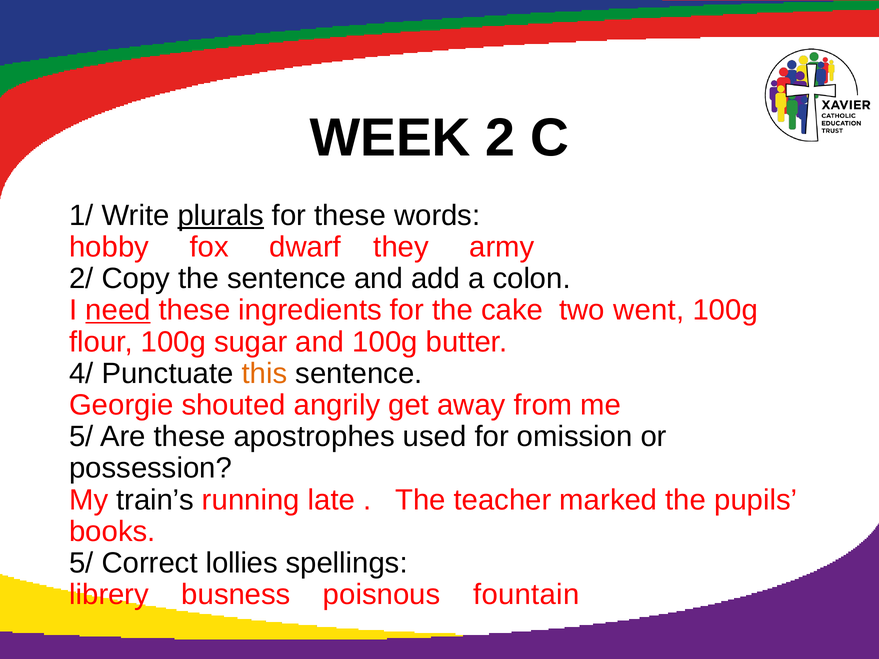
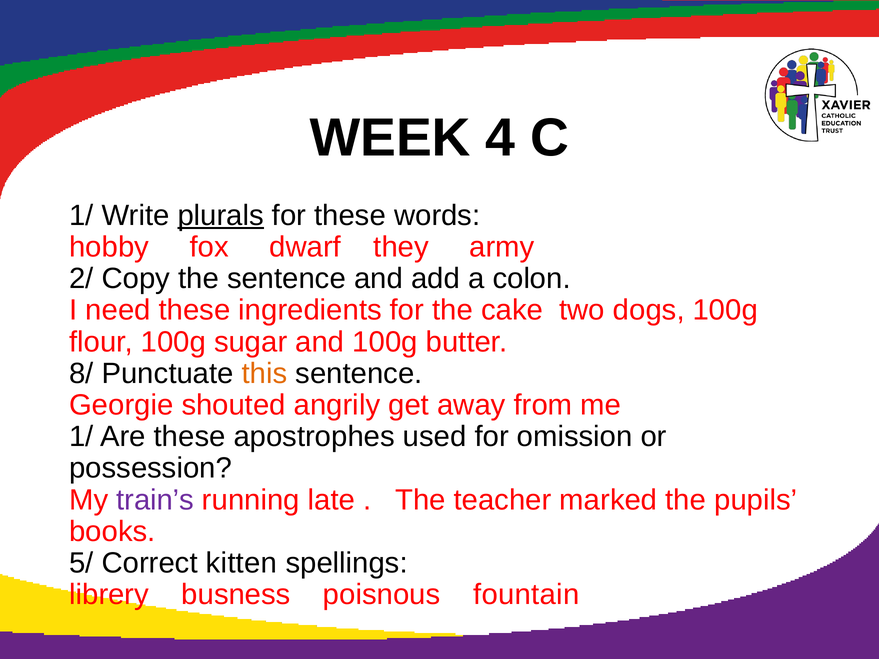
2: 2 -> 4
need underline: present -> none
went: went -> dogs
4/: 4/ -> 8/
5/ at (81, 437): 5/ -> 1/
train’s colour: black -> purple
lollies: lollies -> kitten
